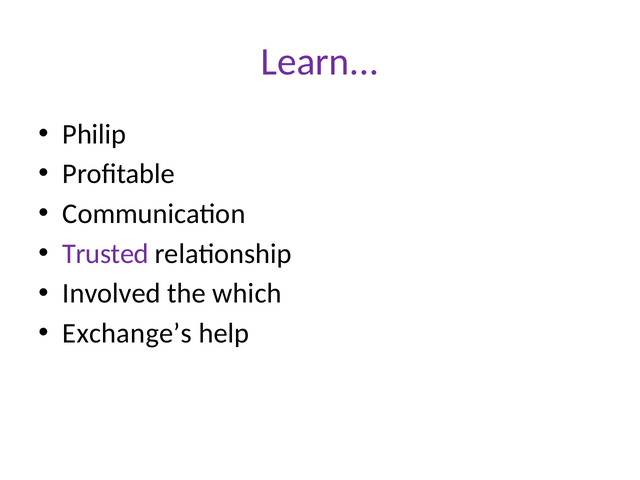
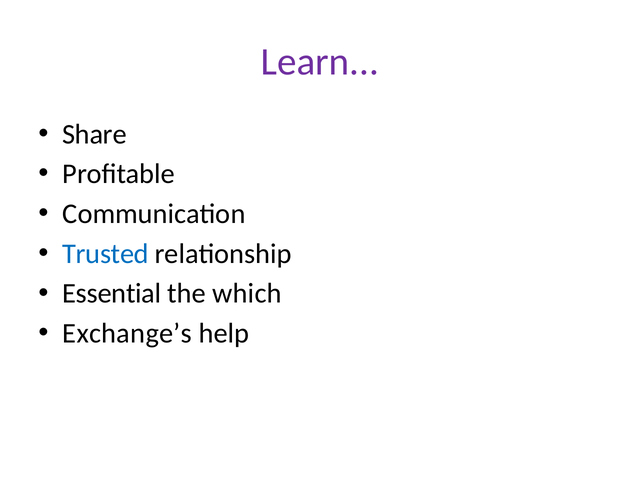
Philip: Philip -> Share
Trusted colour: purple -> blue
Involved: Involved -> Essential
